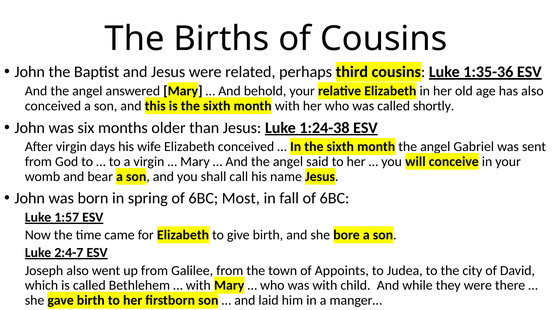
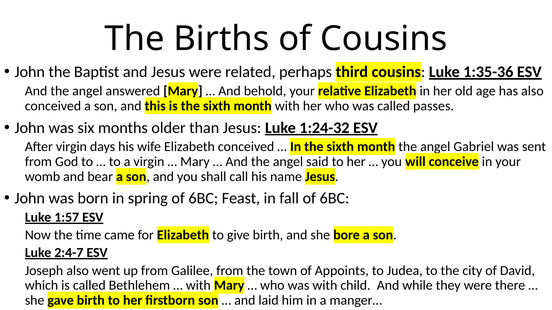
shortly: shortly -> passes
1:24-38: 1:24-38 -> 1:24-32
Most: Most -> Feast
